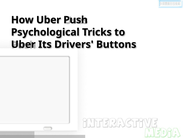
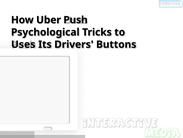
Uber at (23, 44): Uber -> Uses
